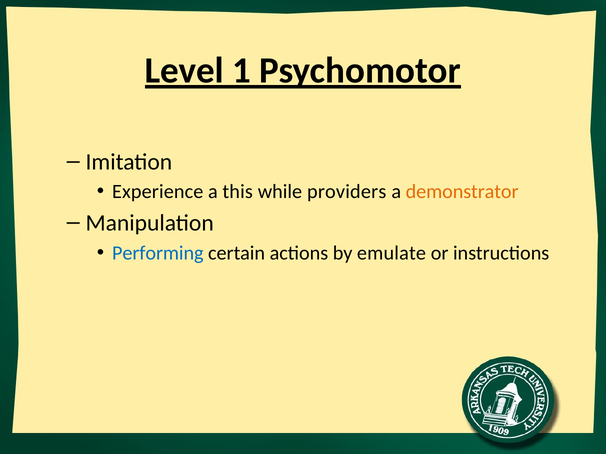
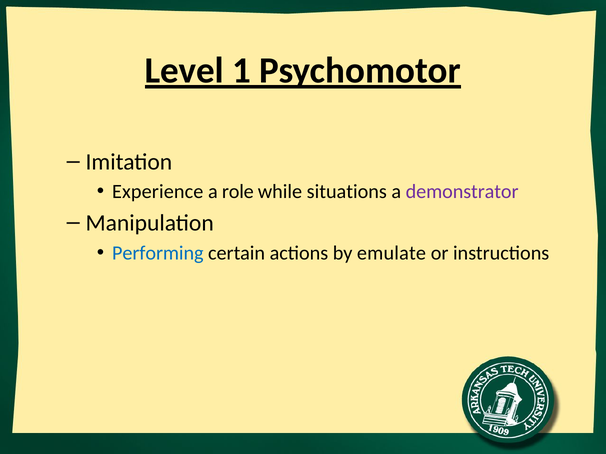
this: this -> role
providers: providers -> situations
demonstrator colour: orange -> purple
